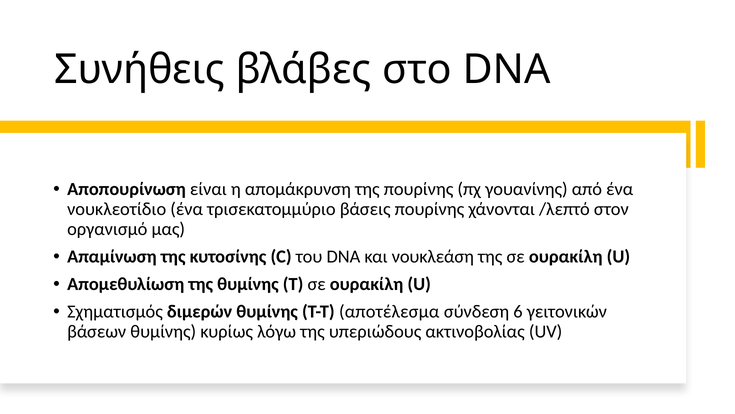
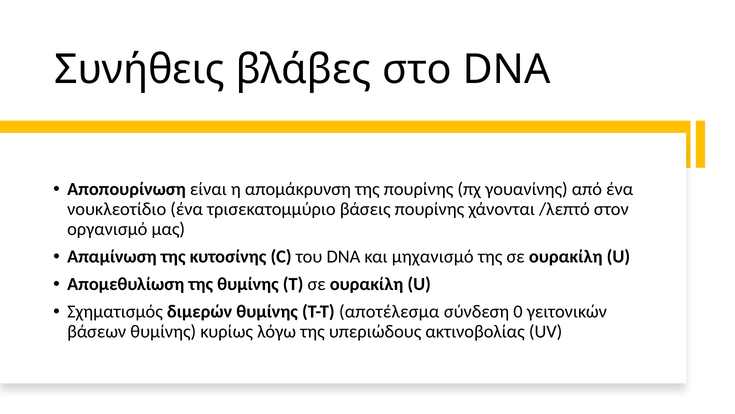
νουκλεάση: νουκλεάση -> μηχανισμό
6: 6 -> 0
